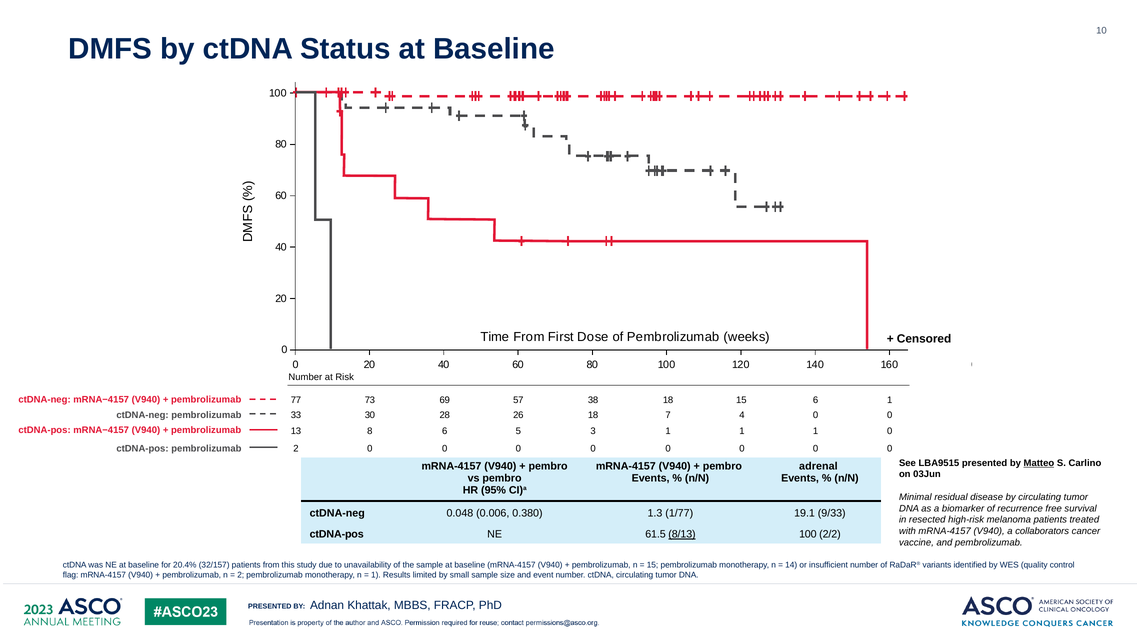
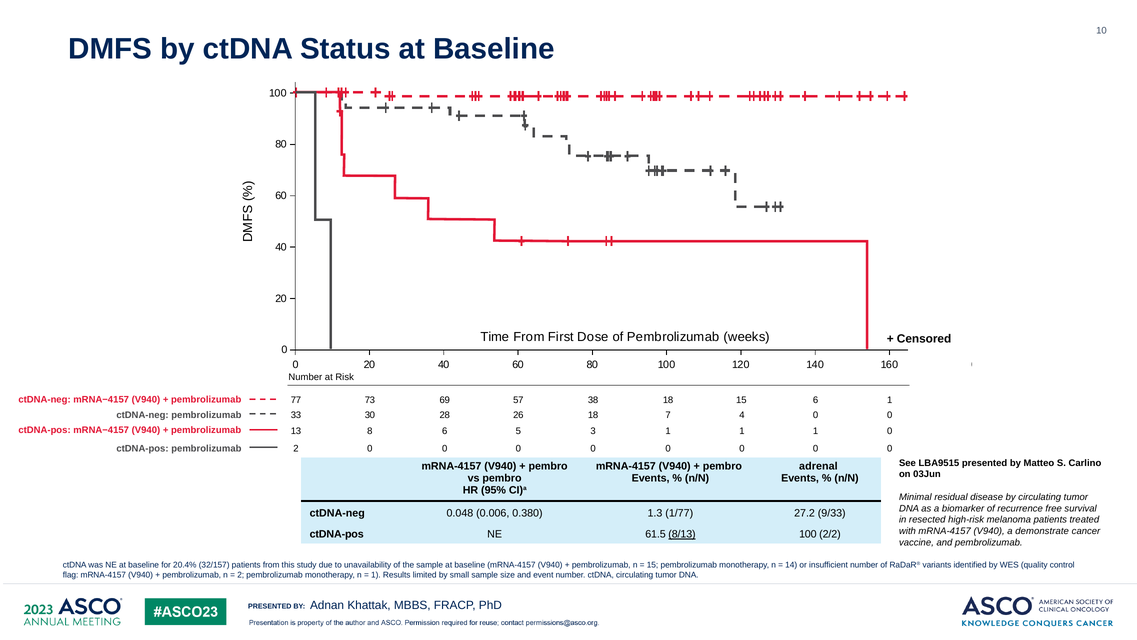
Matteo underline: present -> none
19.1: 19.1 -> 27.2
collaborators: collaborators -> demonstrate
